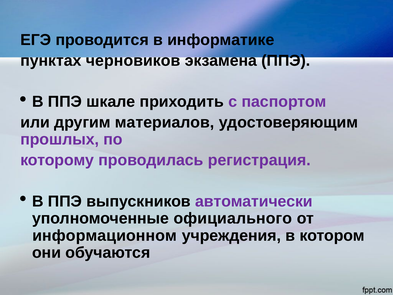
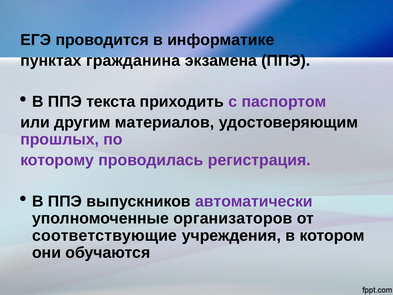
черновиков: черновиков -> гражданина
шкале: шкале -> текста
официального: официального -> организаторов
информационном: информационном -> соответствующие
